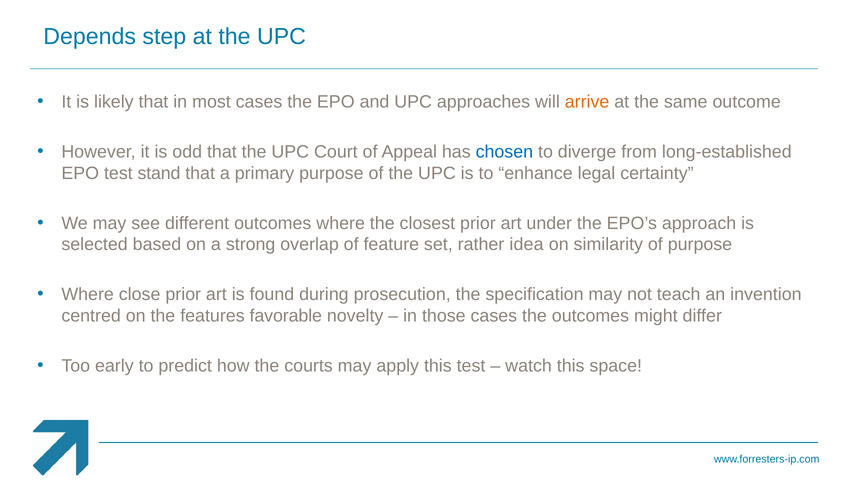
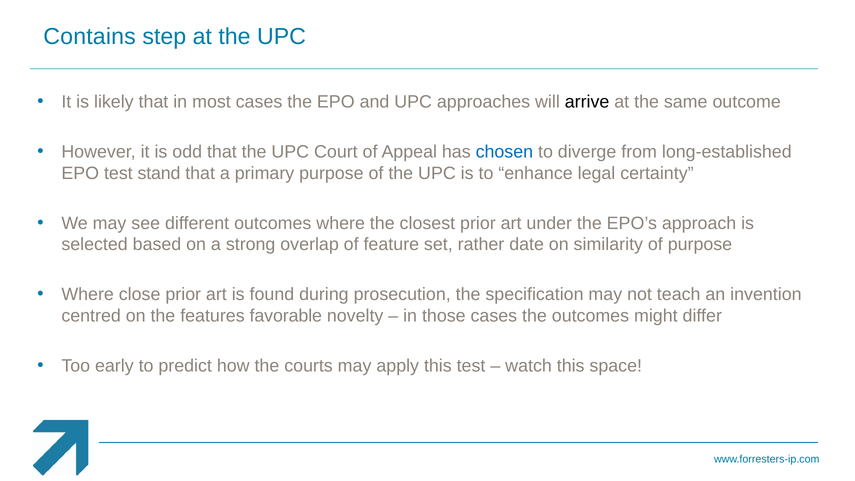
Depends: Depends -> Contains
arrive colour: orange -> black
idea: idea -> date
